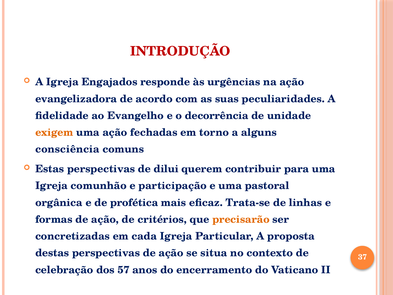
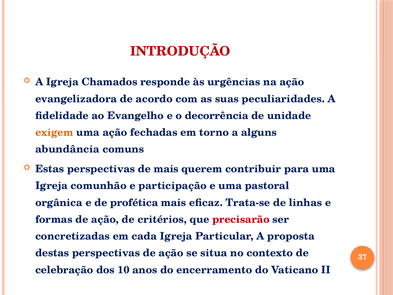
Engajados: Engajados -> Chamados
consciência: consciência -> abundância
de dilui: dilui -> mais
precisarão colour: orange -> red
57: 57 -> 10
